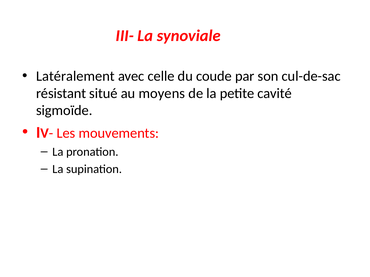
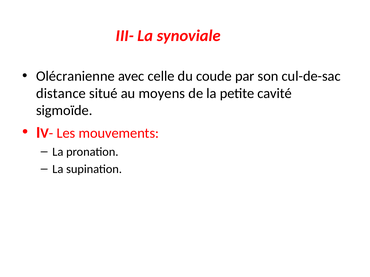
Latéralement: Latéralement -> Olécranienne
résistant: résistant -> distance
